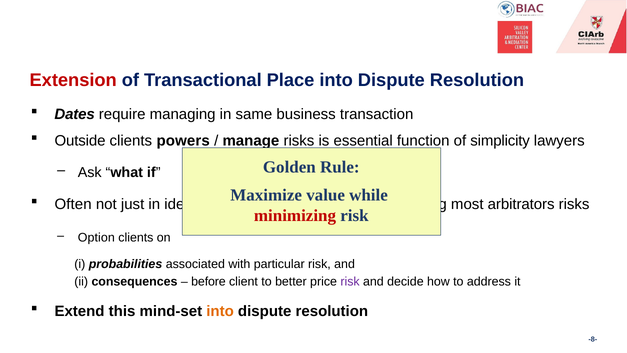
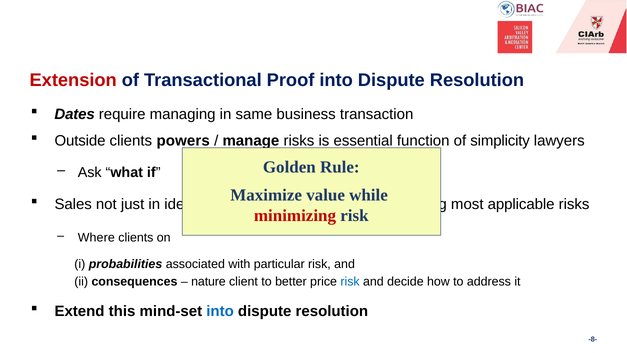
Place: Place -> Proof
Often: Often -> Sales
arbitrators: arbitrators -> applicable
Option: Option -> Where
before: before -> nature
risk at (350, 281) colour: purple -> blue
into at (220, 311) colour: orange -> blue
